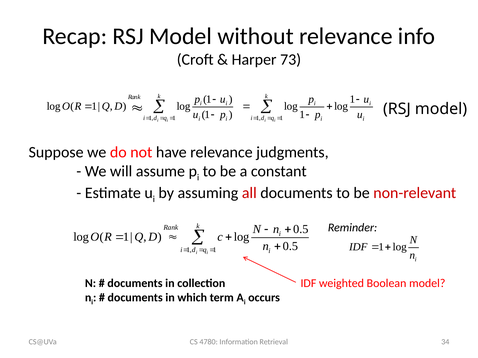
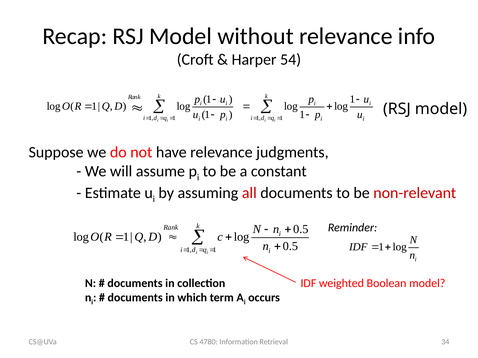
73: 73 -> 54
